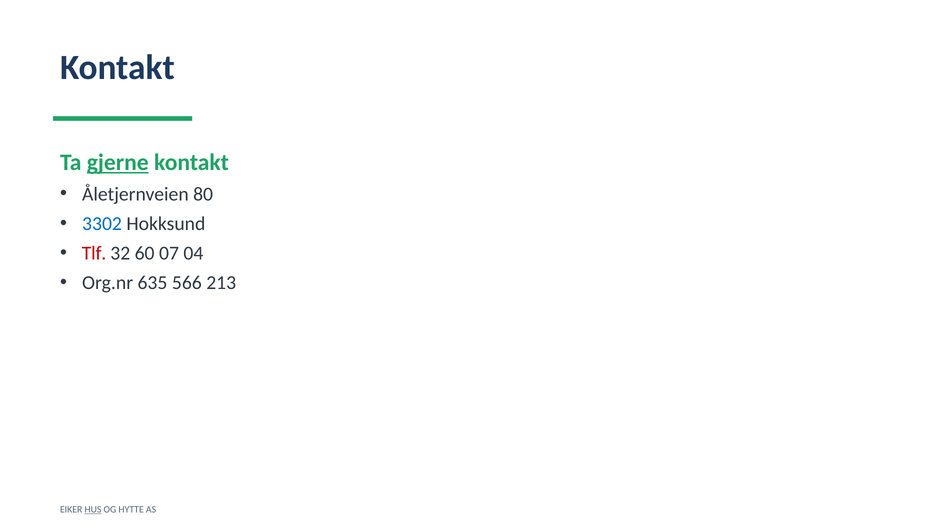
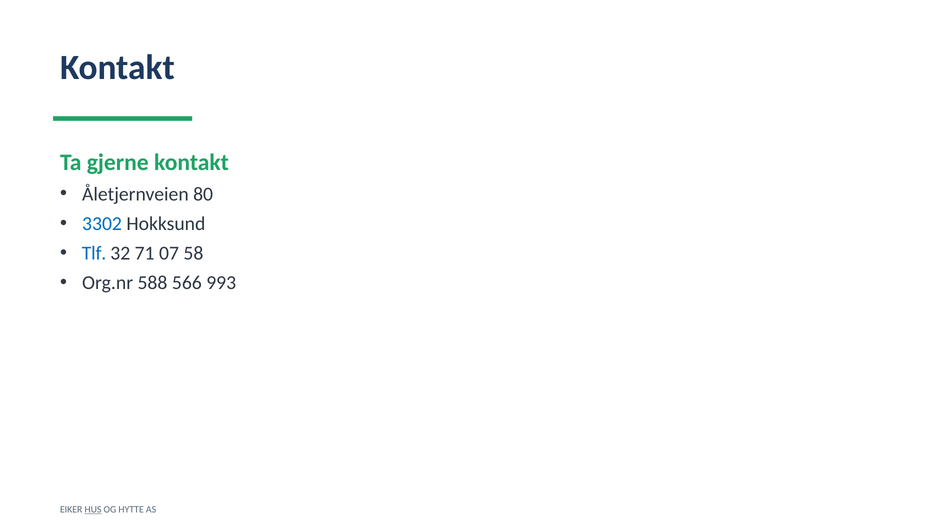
gjerne underline: present -> none
Tlf colour: red -> blue
60: 60 -> 71
04: 04 -> 58
635: 635 -> 588
213: 213 -> 993
